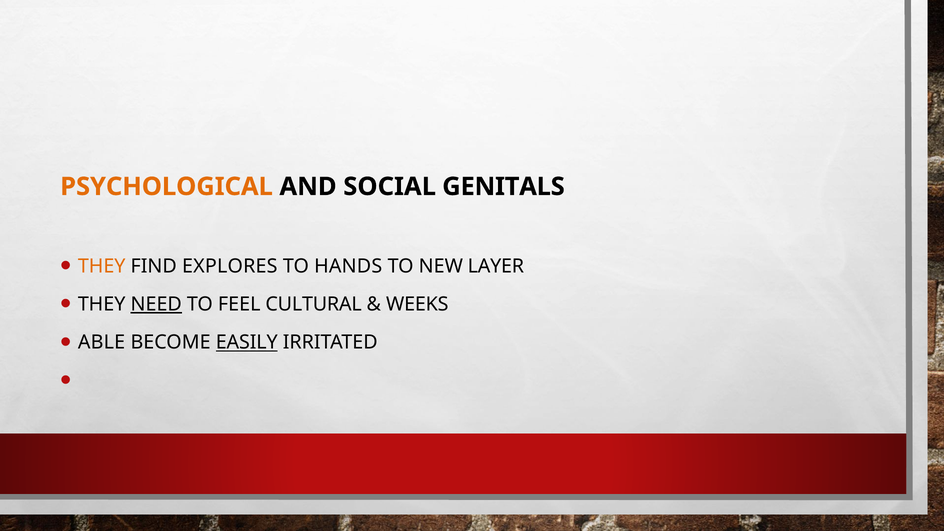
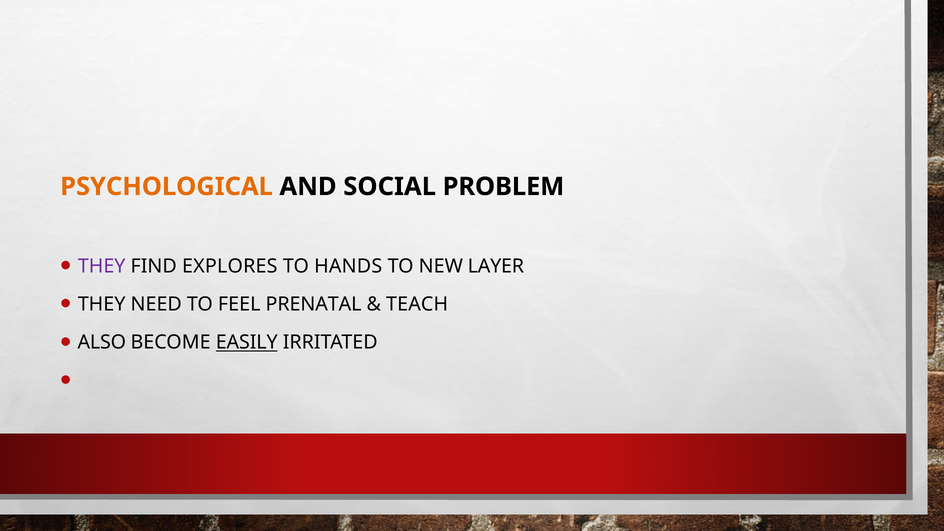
GENITALS: GENITALS -> PROBLEM
THEY at (102, 266) colour: orange -> purple
NEED underline: present -> none
CULTURAL: CULTURAL -> PRENATAL
WEEKS: WEEKS -> TEACH
ABLE: ABLE -> ALSO
